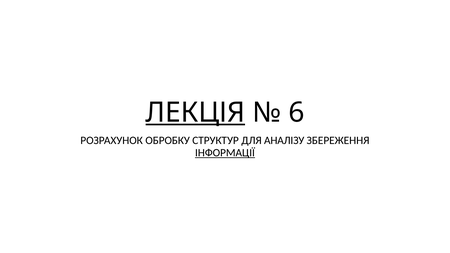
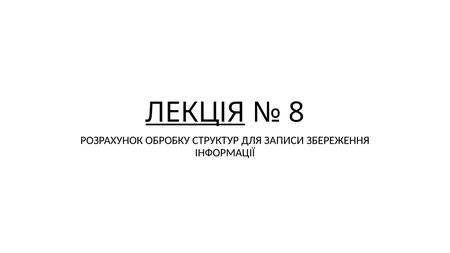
6: 6 -> 8
АНАЛІЗУ: АНАЛІЗУ -> ЗАПИСИ
ІНФОРМАЦІЇ underline: present -> none
